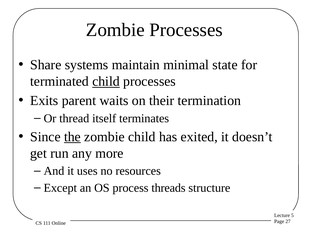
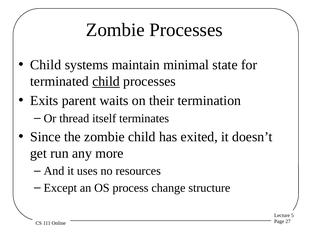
Share at (46, 65): Share -> Child
the underline: present -> none
threads: threads -> change
